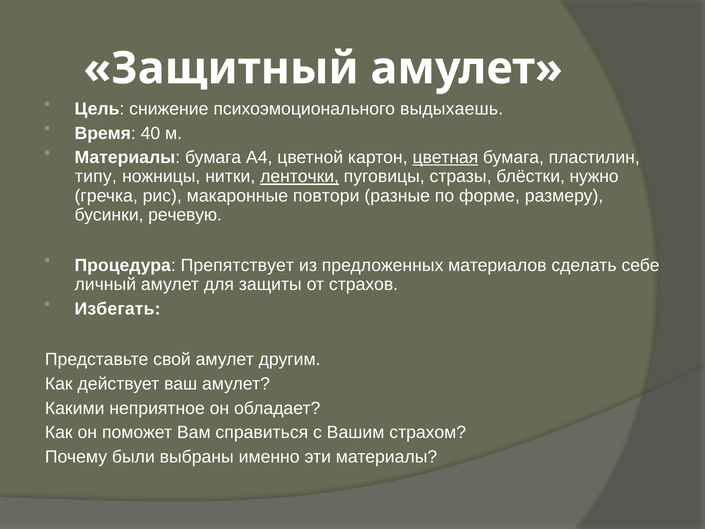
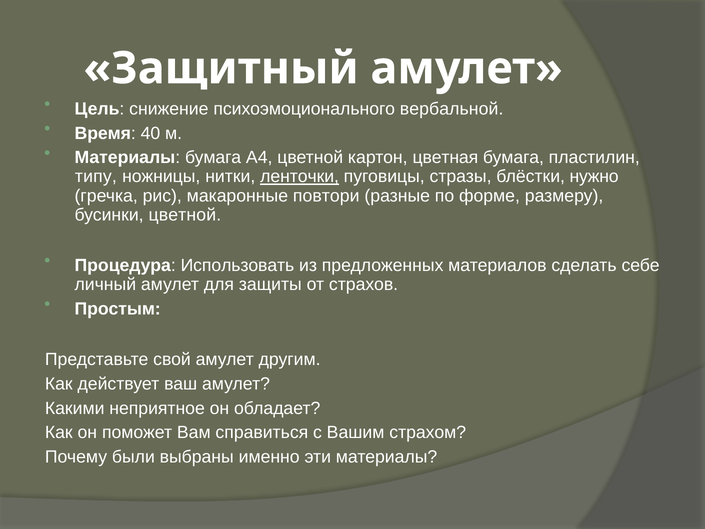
выдыхаешь: выдыхаешь -> вербaльной
цветная underline: present -> none
бусинки речевую: речевую -> цветной
Препятствует: Препятствует -> Использовать
Избегать: Избегать -> Простым
